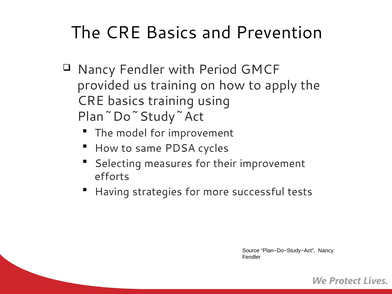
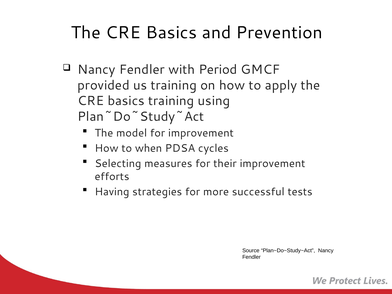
same: same -> when
